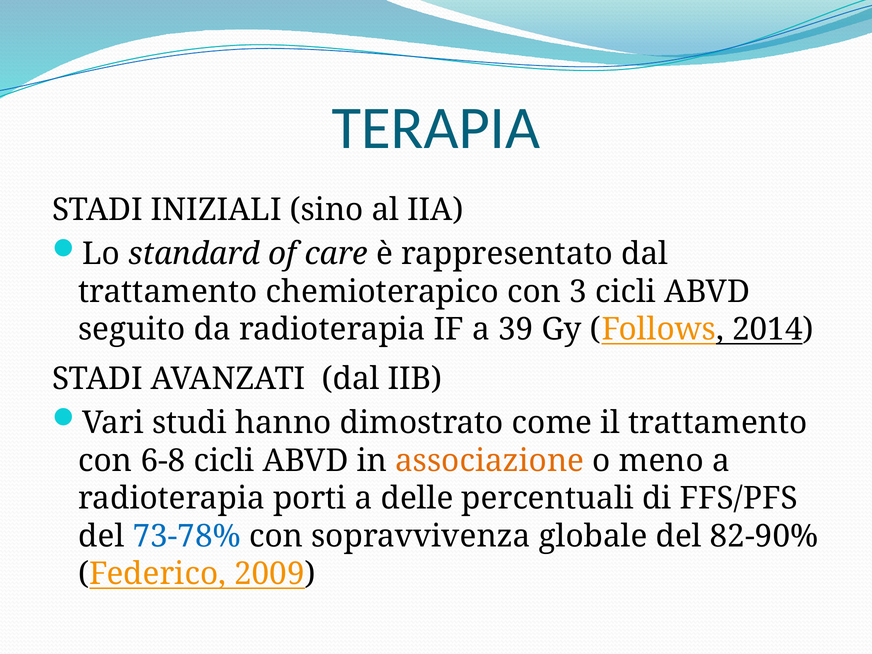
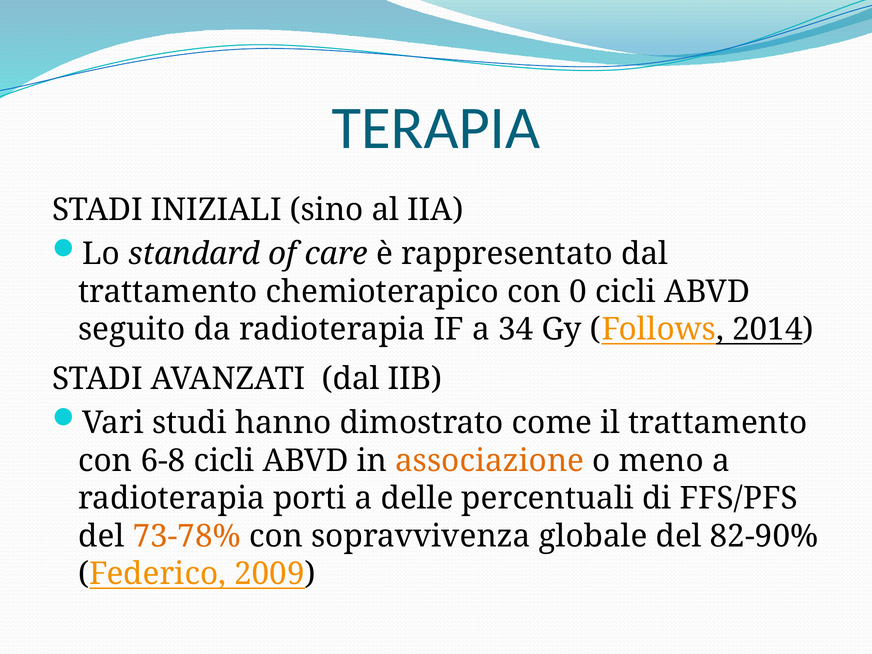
3: 3 -> 0
39: 39 -> 34
73-78% colour: blue -> orange
